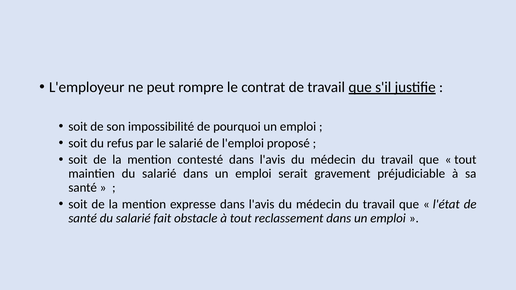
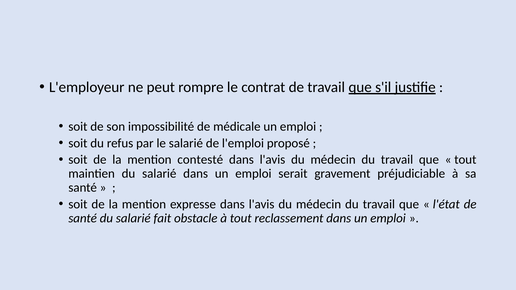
pourquoi: pourquoi -> médicale
